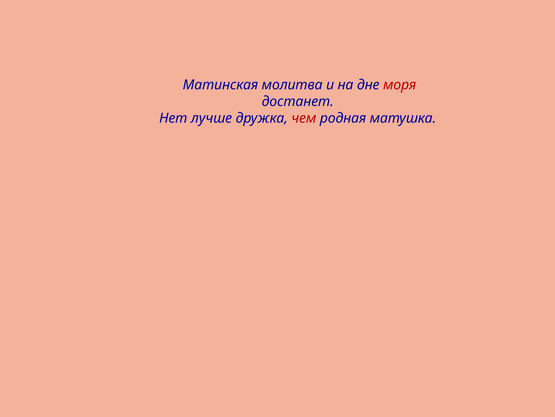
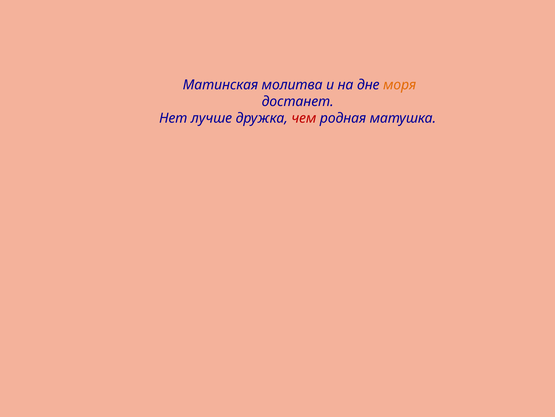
моря colour: red -> orange
